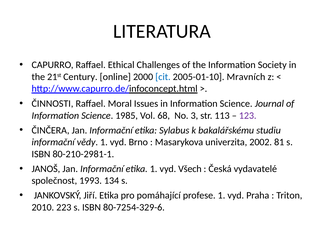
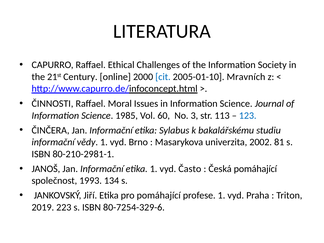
68: 68 -> 60
123 colour: purple -> blue
Všech: Všech -> Často
Česká vydavatelé: vydavatelé -> pomáhající
2010: 2010 -> 2019
